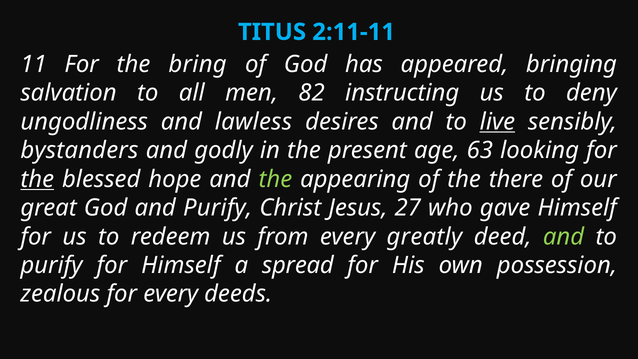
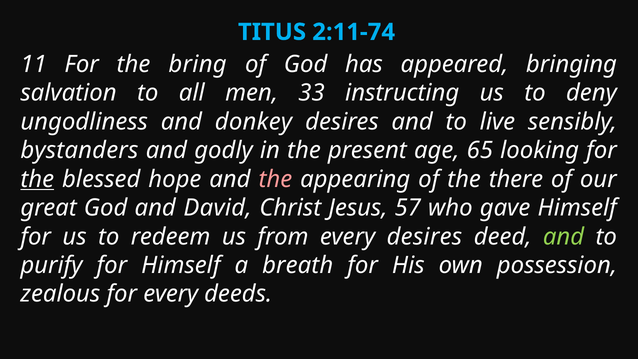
2:11-11: 2:11-11 -> 2:11-74
82: 82 -> 33
lawless: lawless -> donkey
live underline: present -> none
63: 63 -> 65
the at (275, 179) colour: light green -> pink
and Purify: Purify -> David
27: 27 -> 57
every greatly: greatly -> desires
spread: spread -> breath
